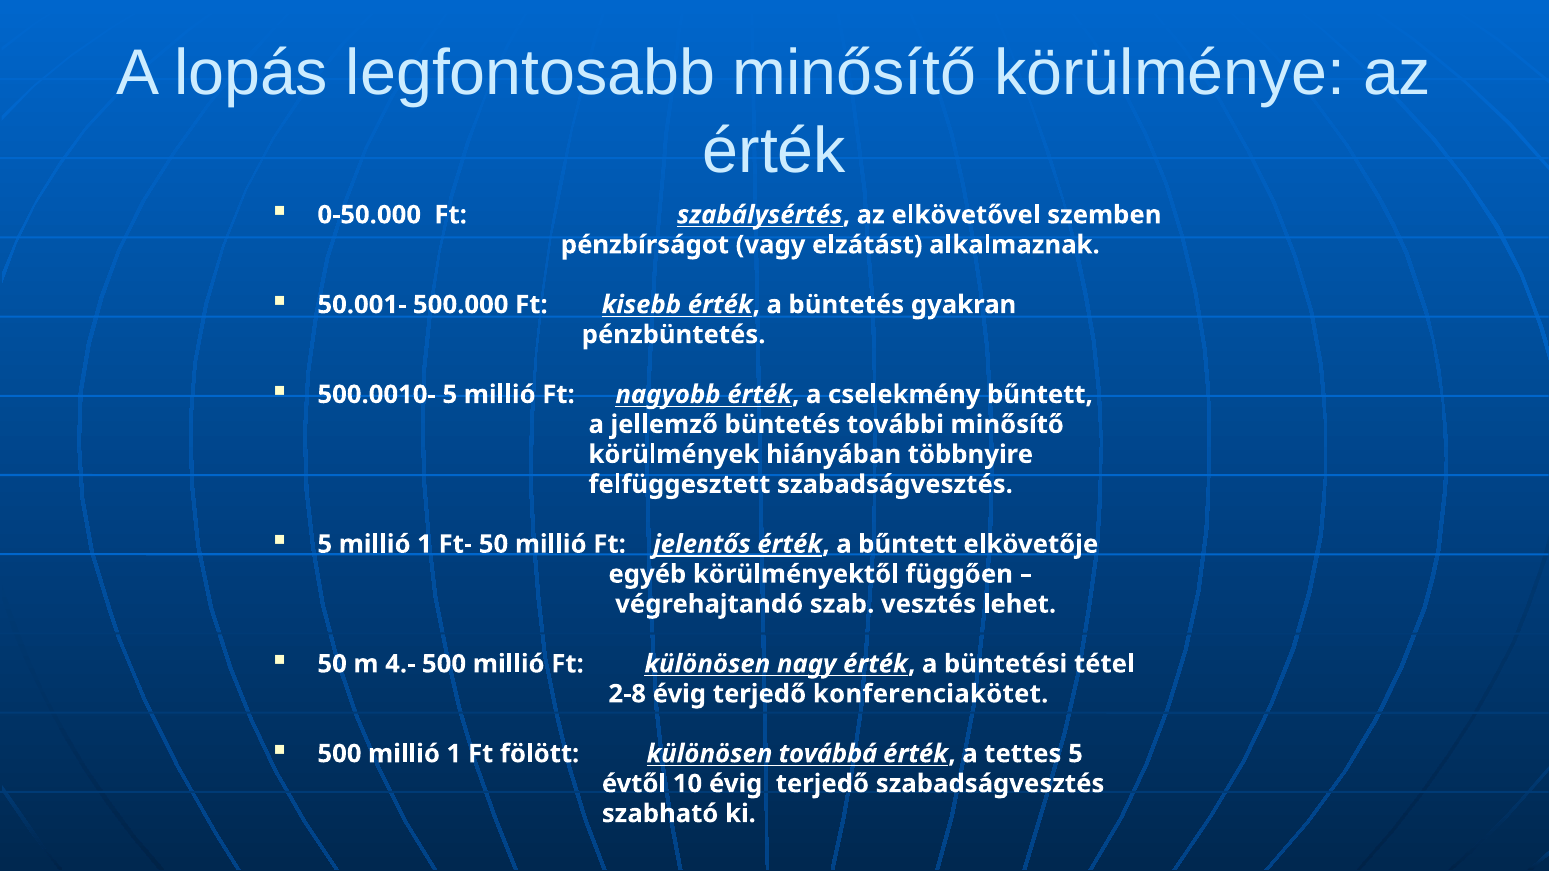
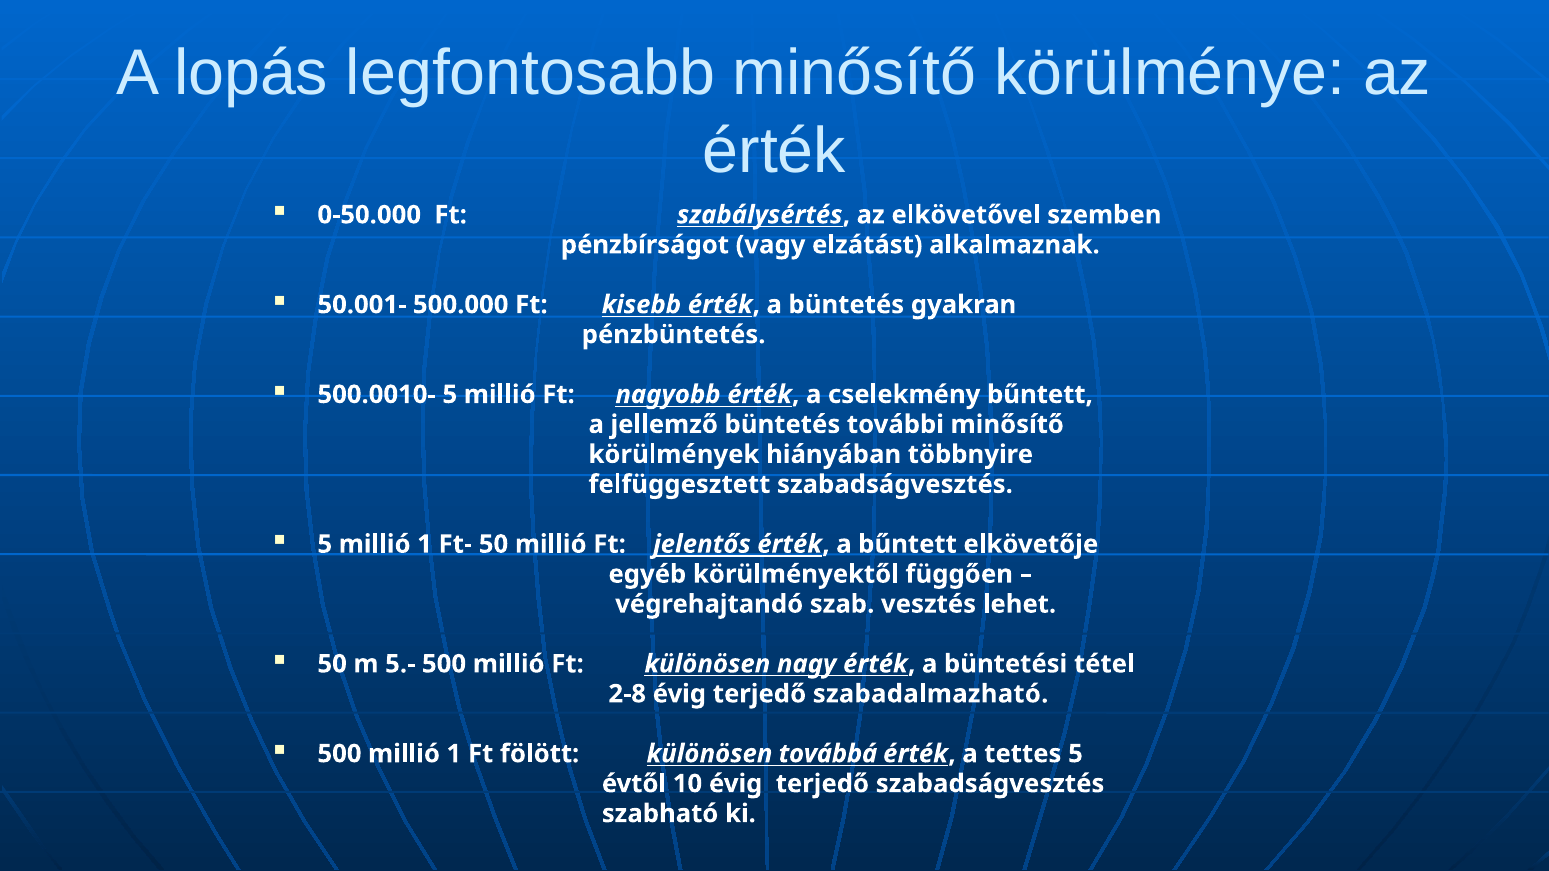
4.-: 4.- -> 5.-
konferenciakötet: konferenciakötet -> szabadalmazható
